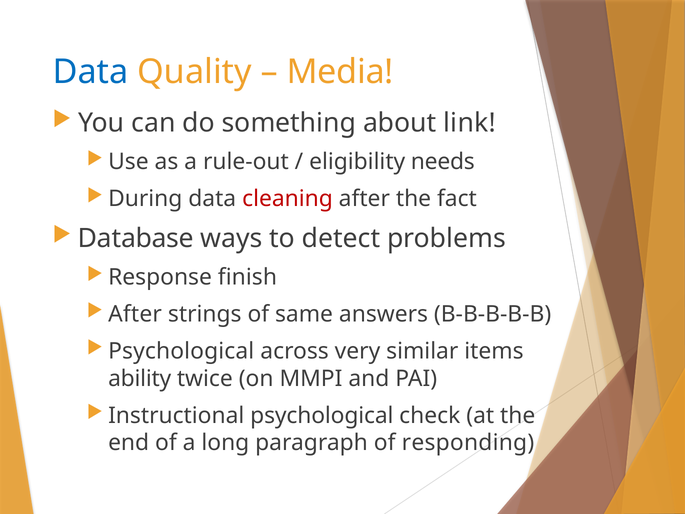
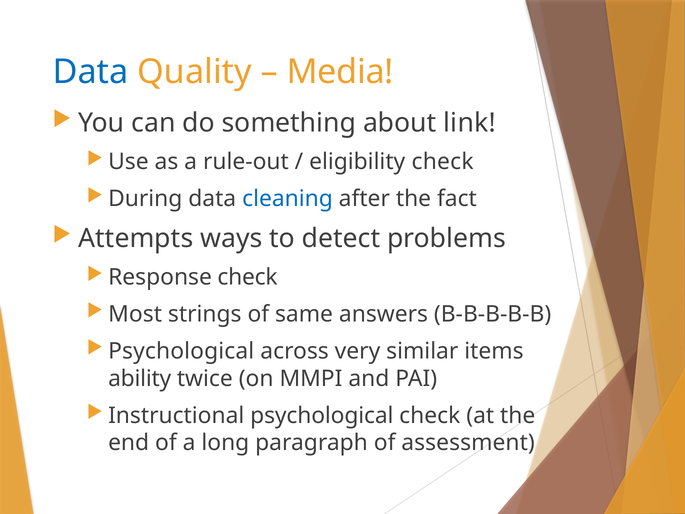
eligibility needs: needs -> check
cleaning colour: red -> blue
Database: Database -> Attempts
Response finish: finish -> check
After at (135, 314): After -> Most
responding: responding -> assessment
